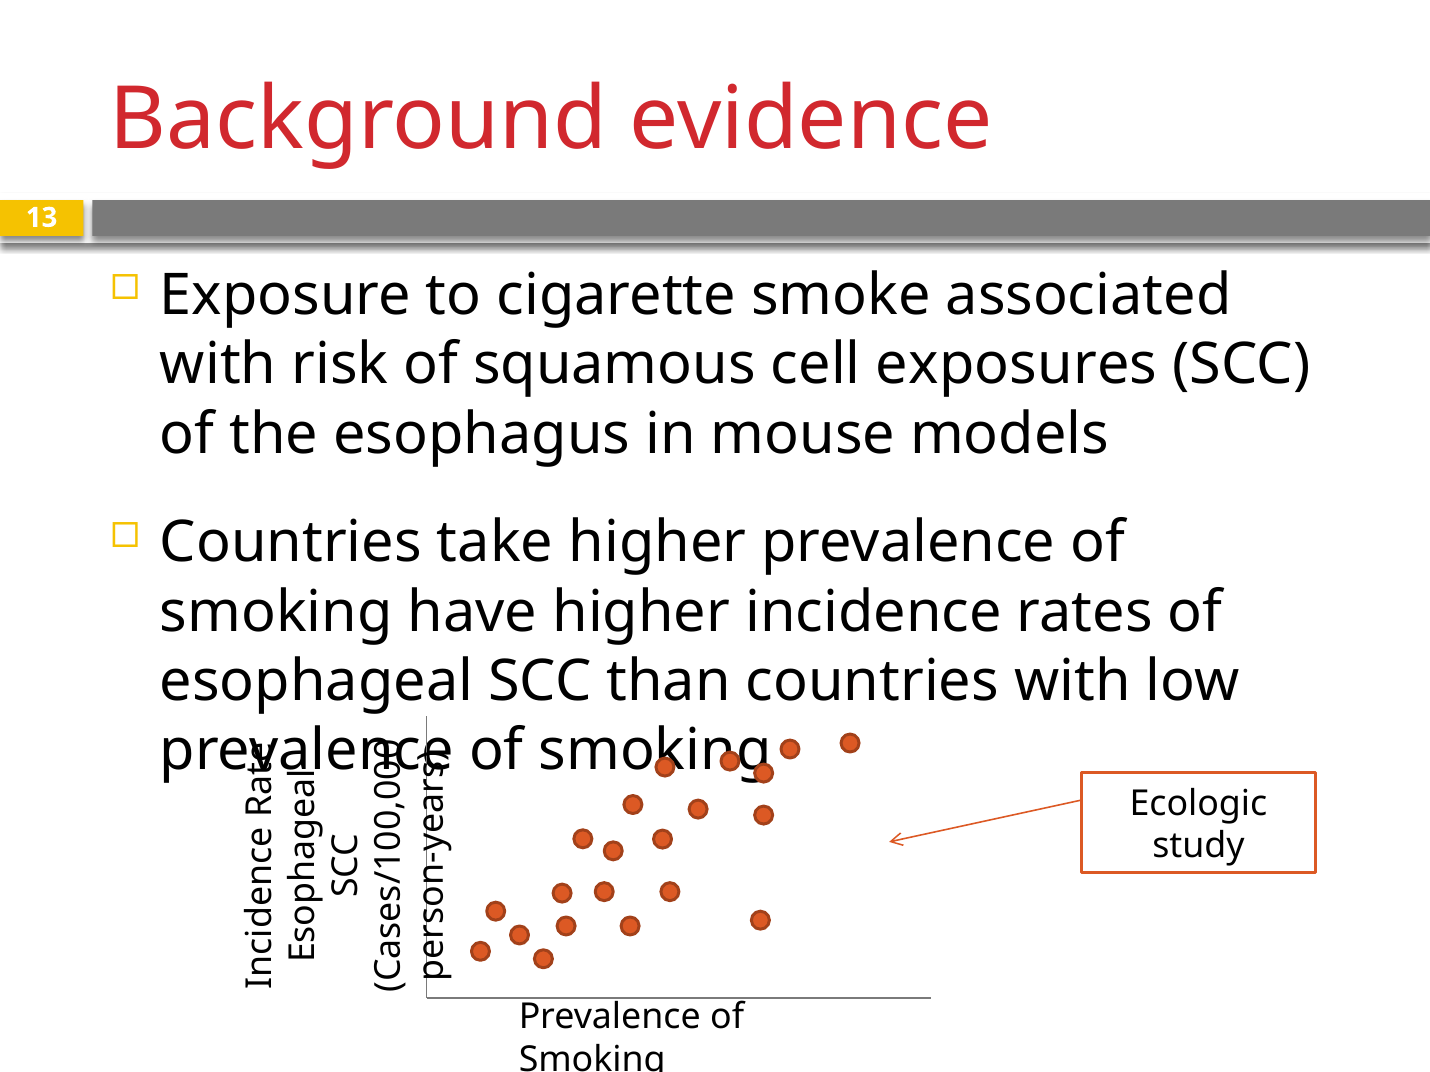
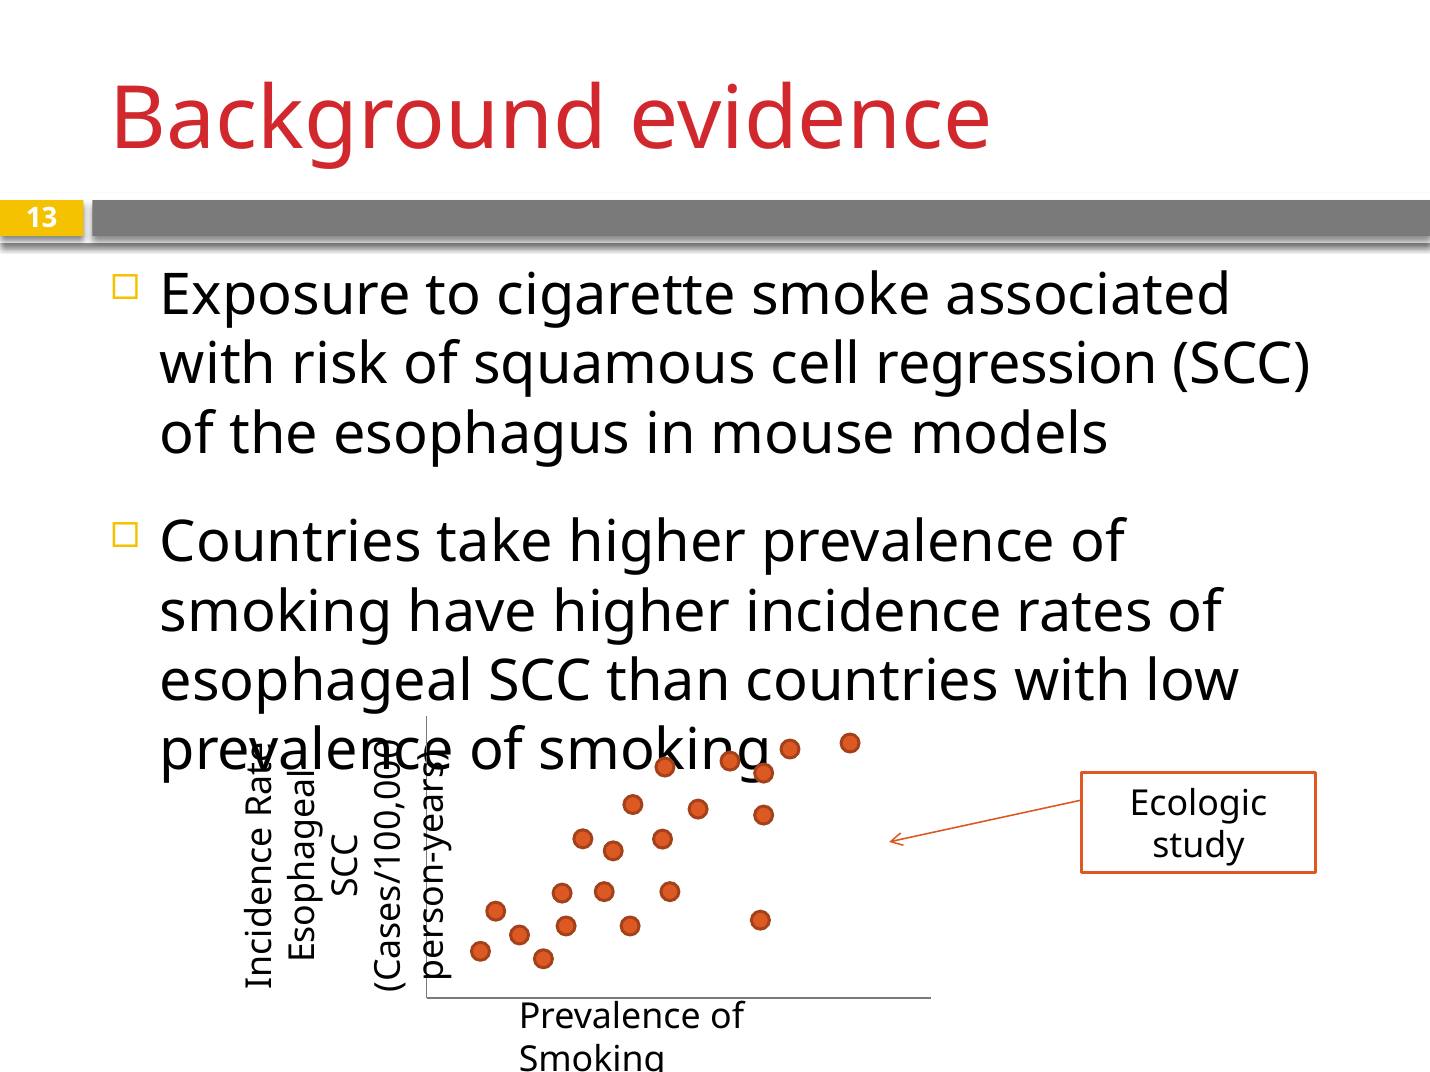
exposures: exposures -> regression
